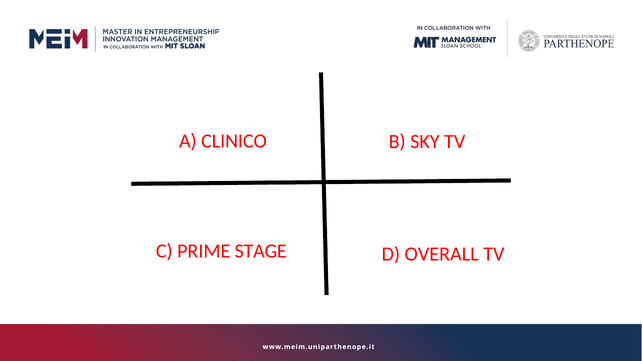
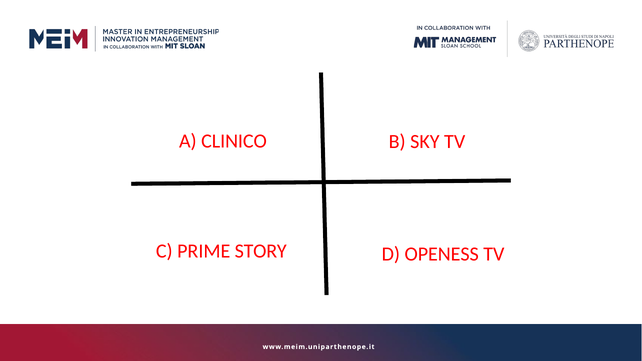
STAGE: STAGE -> STORY
OVERALL: OVERALL -> OPENESS
